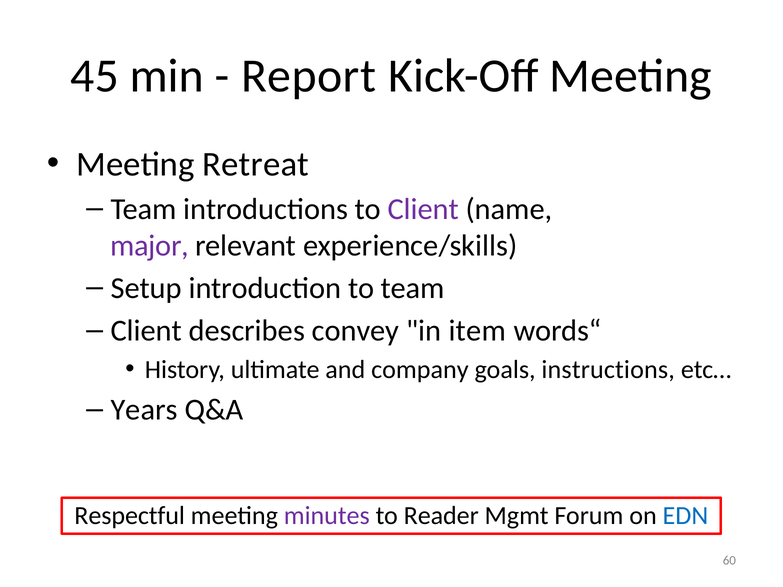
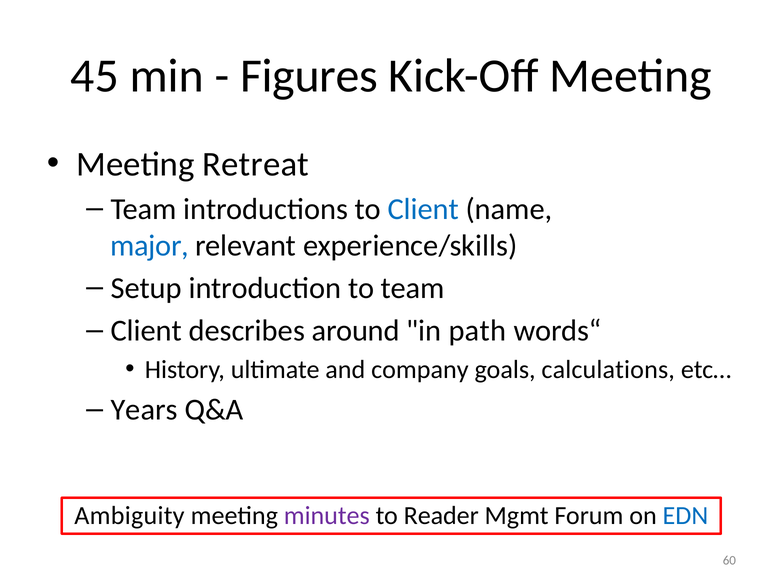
Report: Report -> Figures
Client at (423, 209) colour: purple -> blue
major colour: purple -> blue
convey: convey -> around
item: item -> path
instructions: instructions -> calculations
Respectful: Respectful -> Ambiguity
